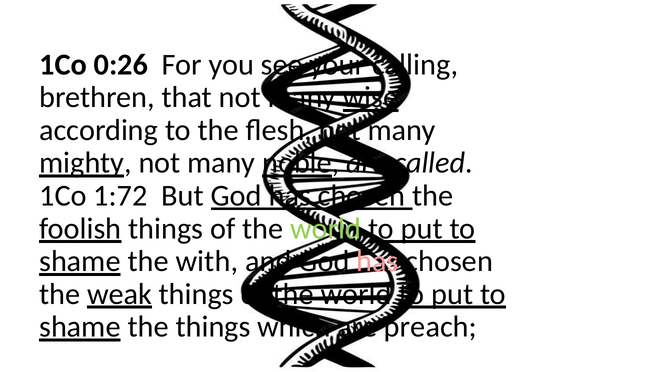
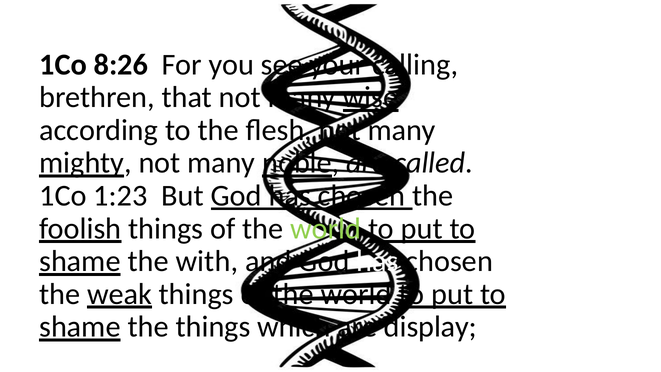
0:26: 0:26 -> 8:26
1:72: 1:72 -> 1:23
has at (377, 261) colour: pink -> white
preach: preach -> display
